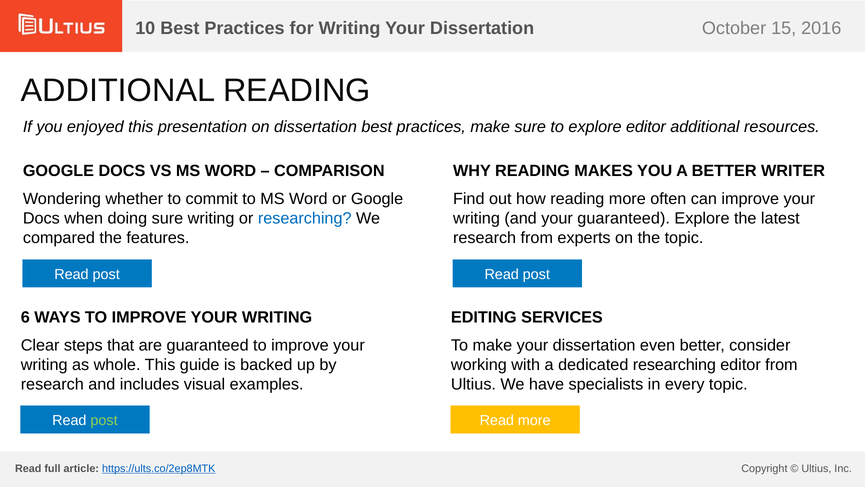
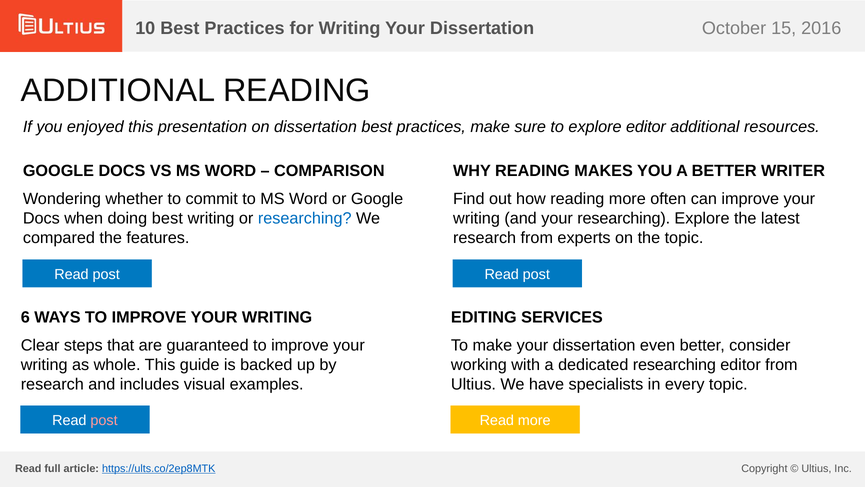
doing sure: sure -> best
your guaranteed: guaranteed -> researching
post at (104, 420) colour: light green -> pink
